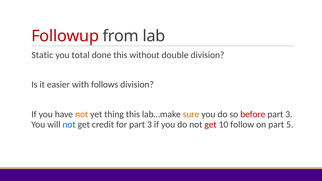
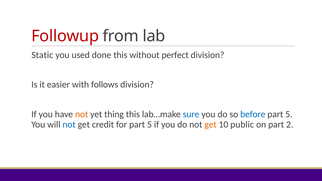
total: total -> used
double: double -> perfect
sure colour: orange -> blue
before colour: red -> blue
3 at (289, 115): 3 -> 5
for part 3: 3 -> 5
get at (211, 125) colour: red -> orange
follow: follow -> public
5: 5 -> 2
